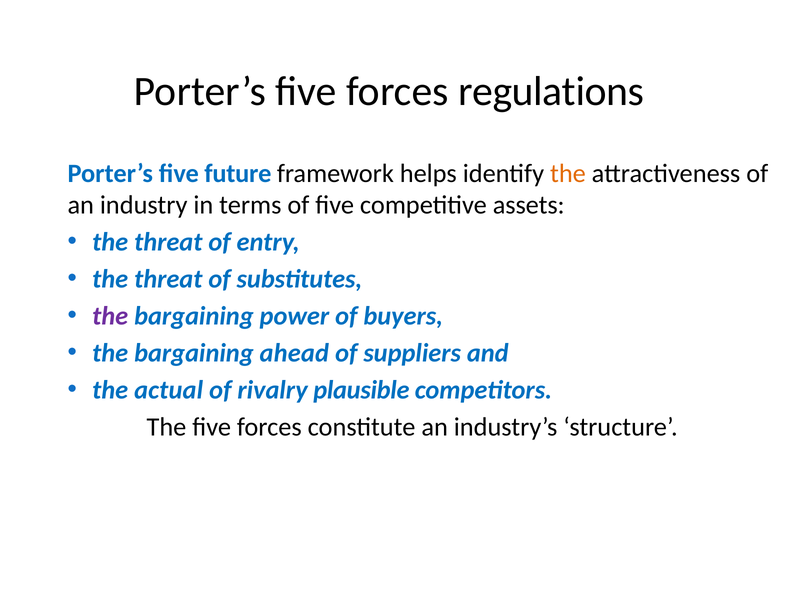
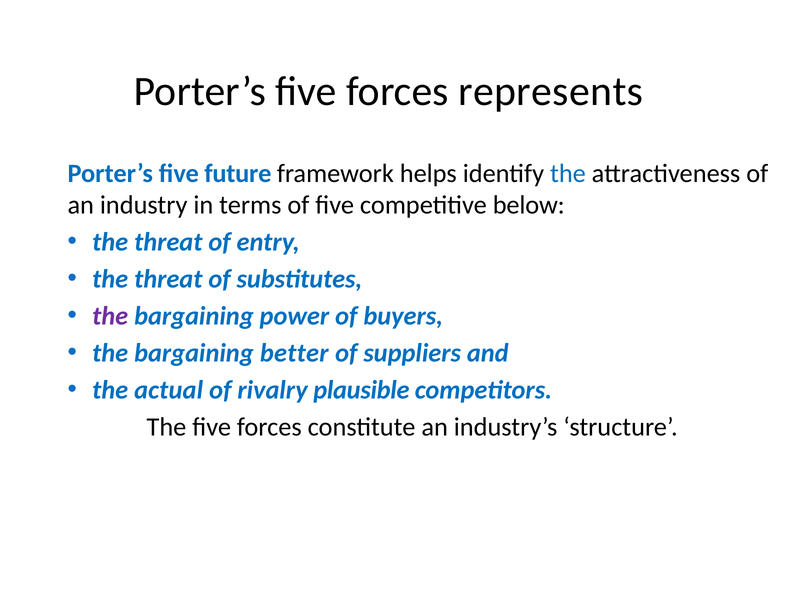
regulations: regulations -> represents
the at (568, 173) colour: orange -> blue
assets: assets -> below
ahead: ahead -> better
